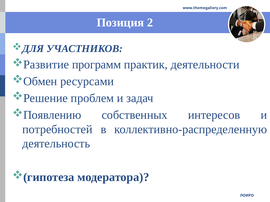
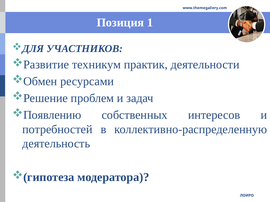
2: 2 -> 1
программ: программ -> техникум
